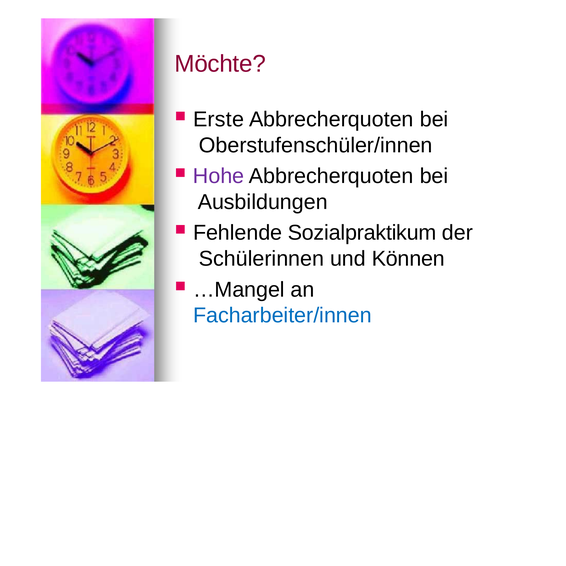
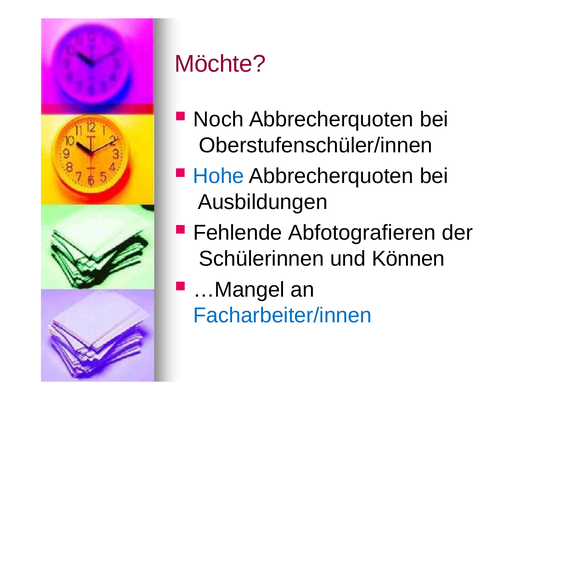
Erste: Erste -> Noch
Hohe colour: purple -> blue
Sozialpraktikum: Sozialpraktikum -> Abfotografieren
